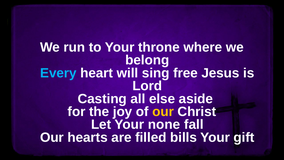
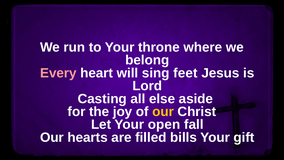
Every colour: light blue -> pink
free: free -> feet
none: none -> open
